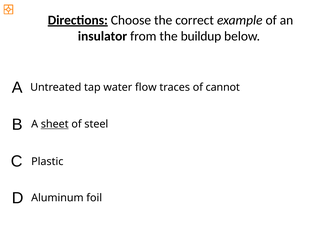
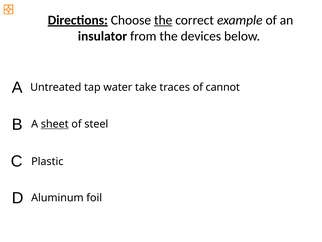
the at (163, 20) underline: none -> present
buildup: buildup -> devices
flow: flow -> take
